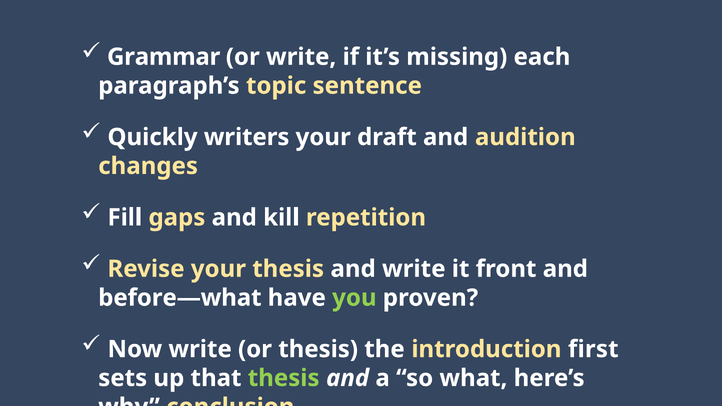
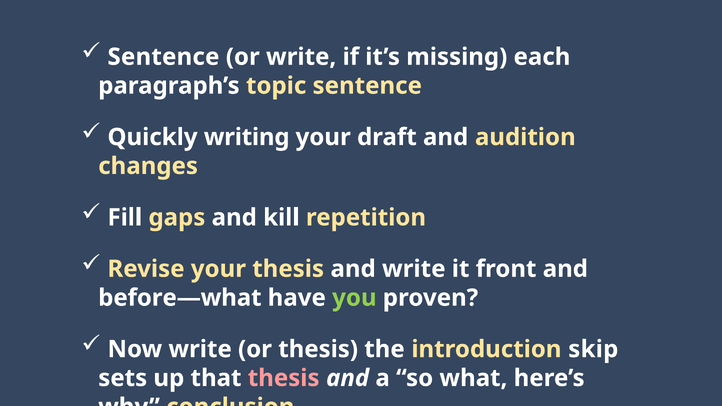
Grammar at (164, 57): Grammar -> Sentence
writers: writers -> writing
first: first -> skip
thesis at (284, 378) colour: light green -> pink
